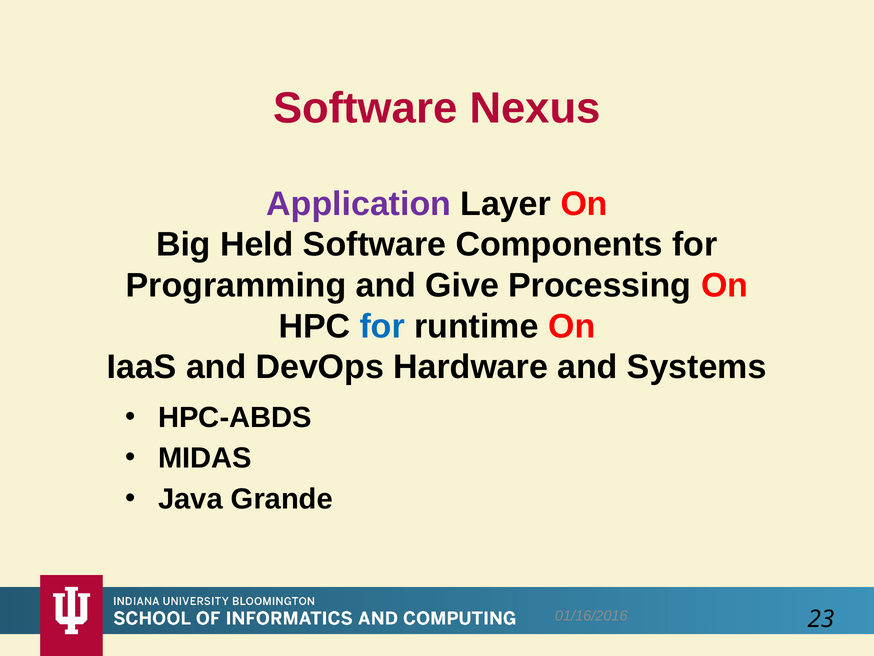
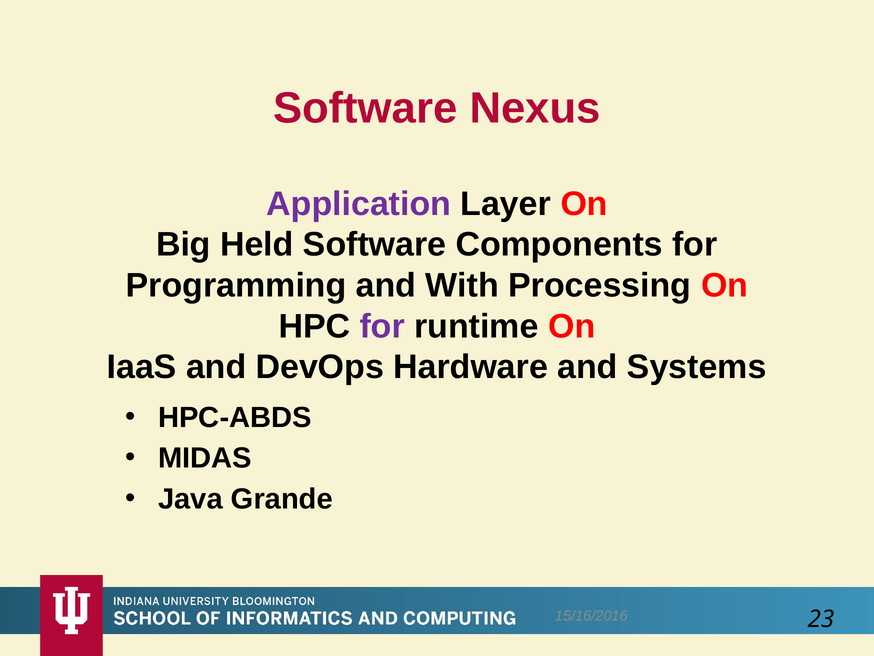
Give: Give -> With
for at (382, 326) colour: blue -> purple
01/16/2016: 01/16/2016 -> 15/16/2016
